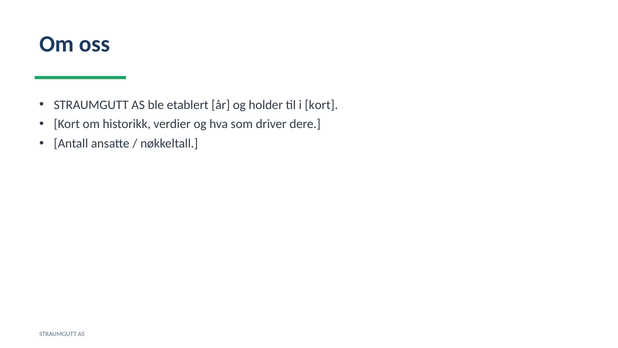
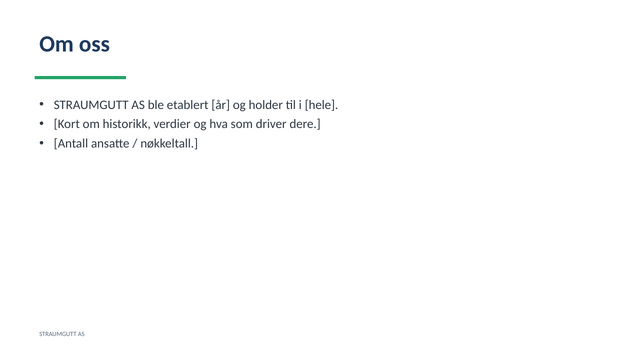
i kort: kort -> hele
